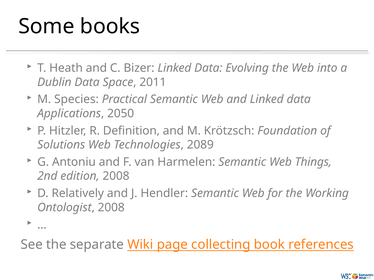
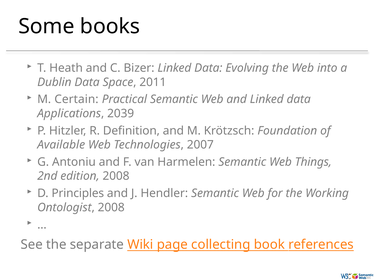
Species: Species -> Certain
2050: 2050 -> 2039
Solutions: Solutions -> Available
2089: 2089 -> 2007
Relatively: Relatively -> Principles
